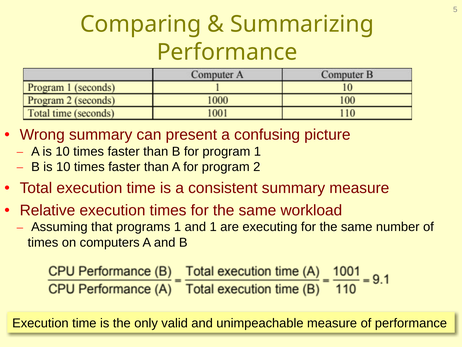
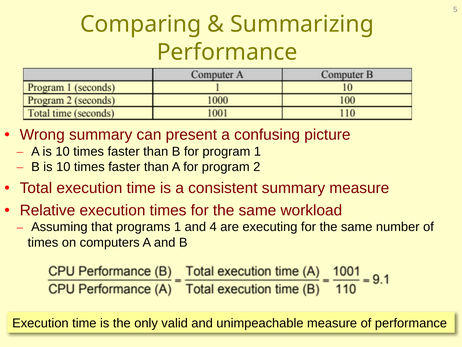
and 1: 1 -> 4
